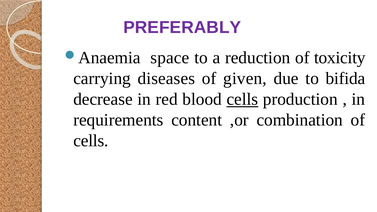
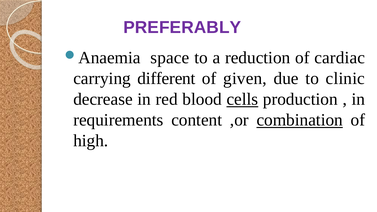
toxicity: toxicity -> cardiac
diseases: diseases -> different
bifida: bifida -> clinic
combination underline: none -> present
cells at (91, 141): cells -> high
